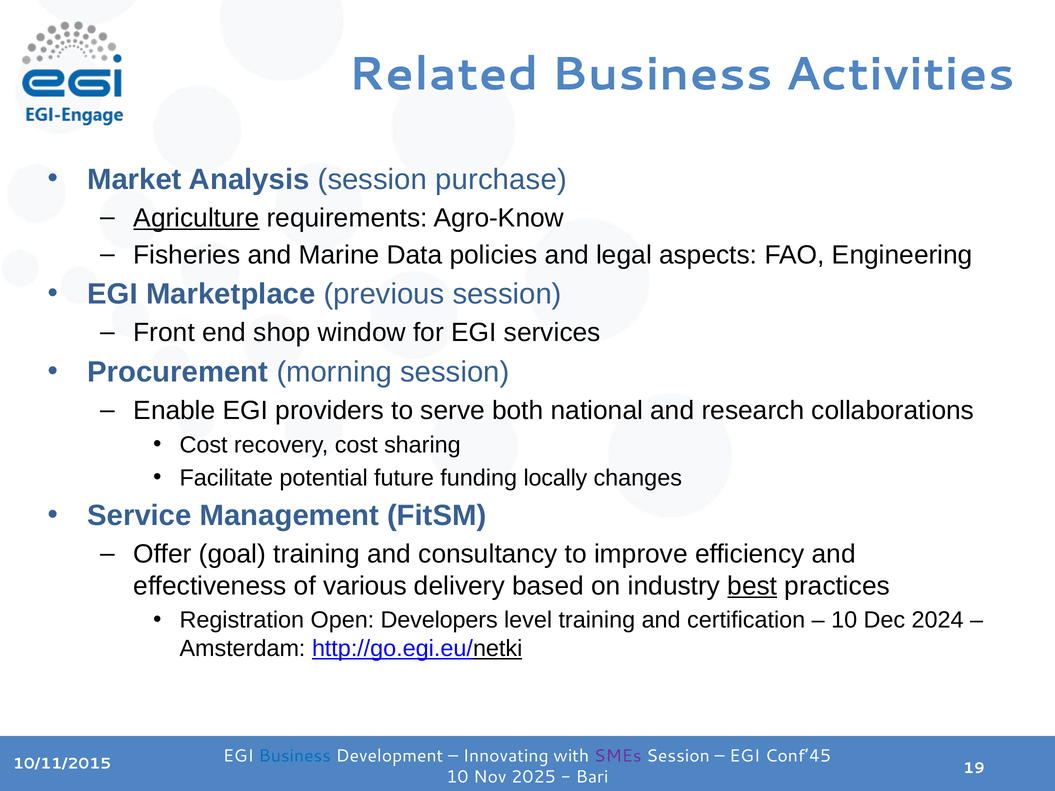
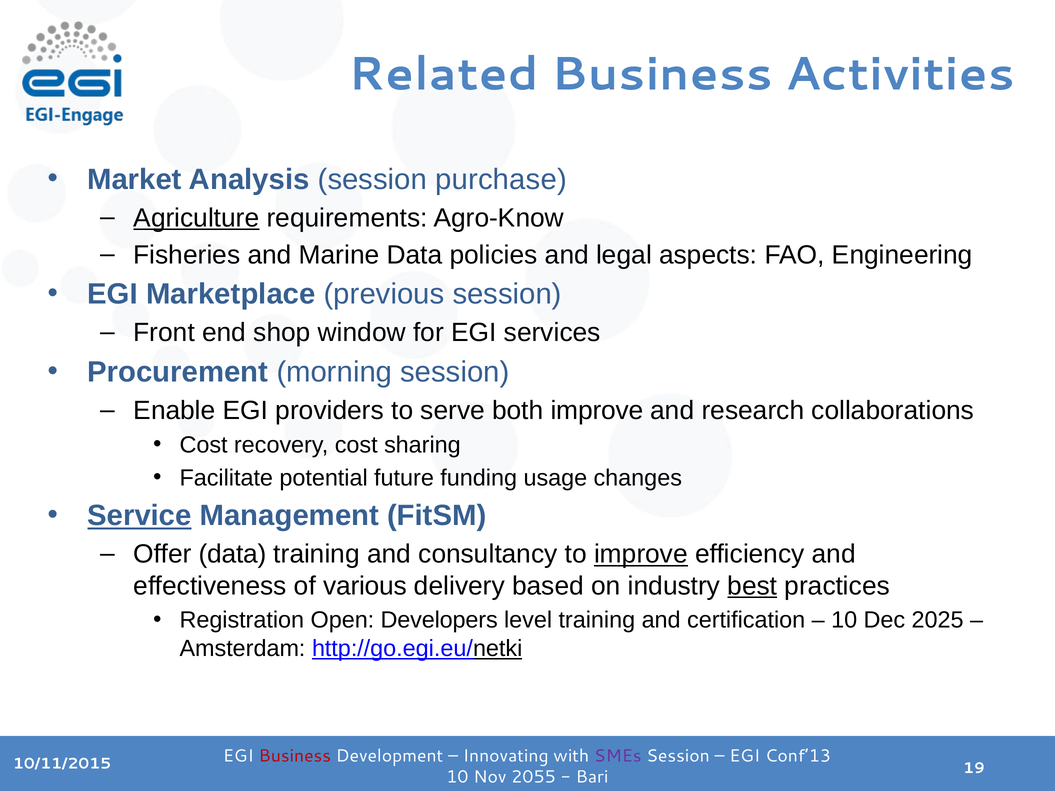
both national: national -> improve
locally: locally -> usage
Service underline: none -> present
Offer goal: goal -> data
improve at (641, 554) underline: none -> present
2024: 2024 -> 2025
Business at (295, 756) colour: blue -> red
Conf’45: Conf’45 -> Conf’13
2025: 2025 -> 2055
